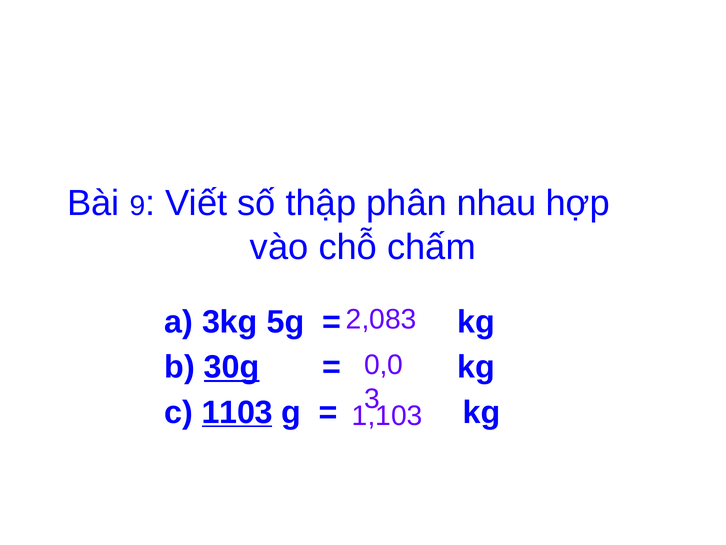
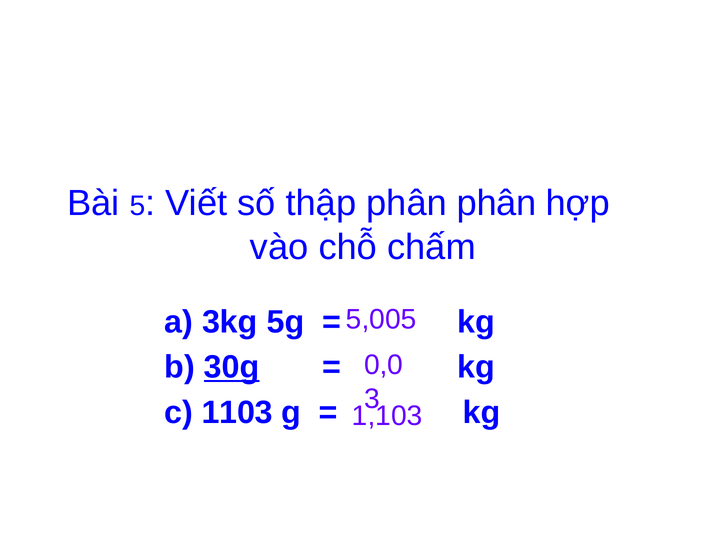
9: 9 -> 5
phân nhau: nhau -> phân
2,083: 2,083 -> 5,005
1103 underline: present -> none
